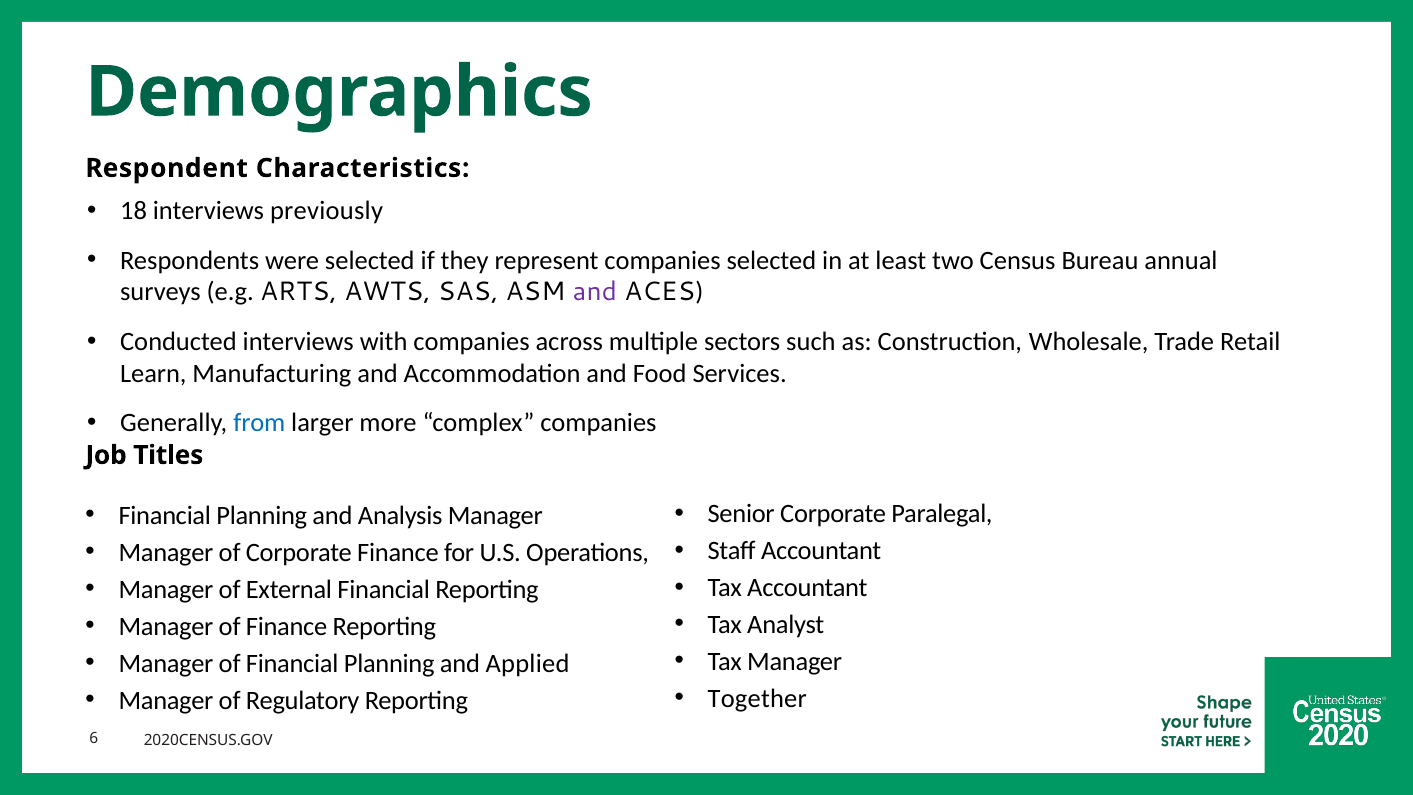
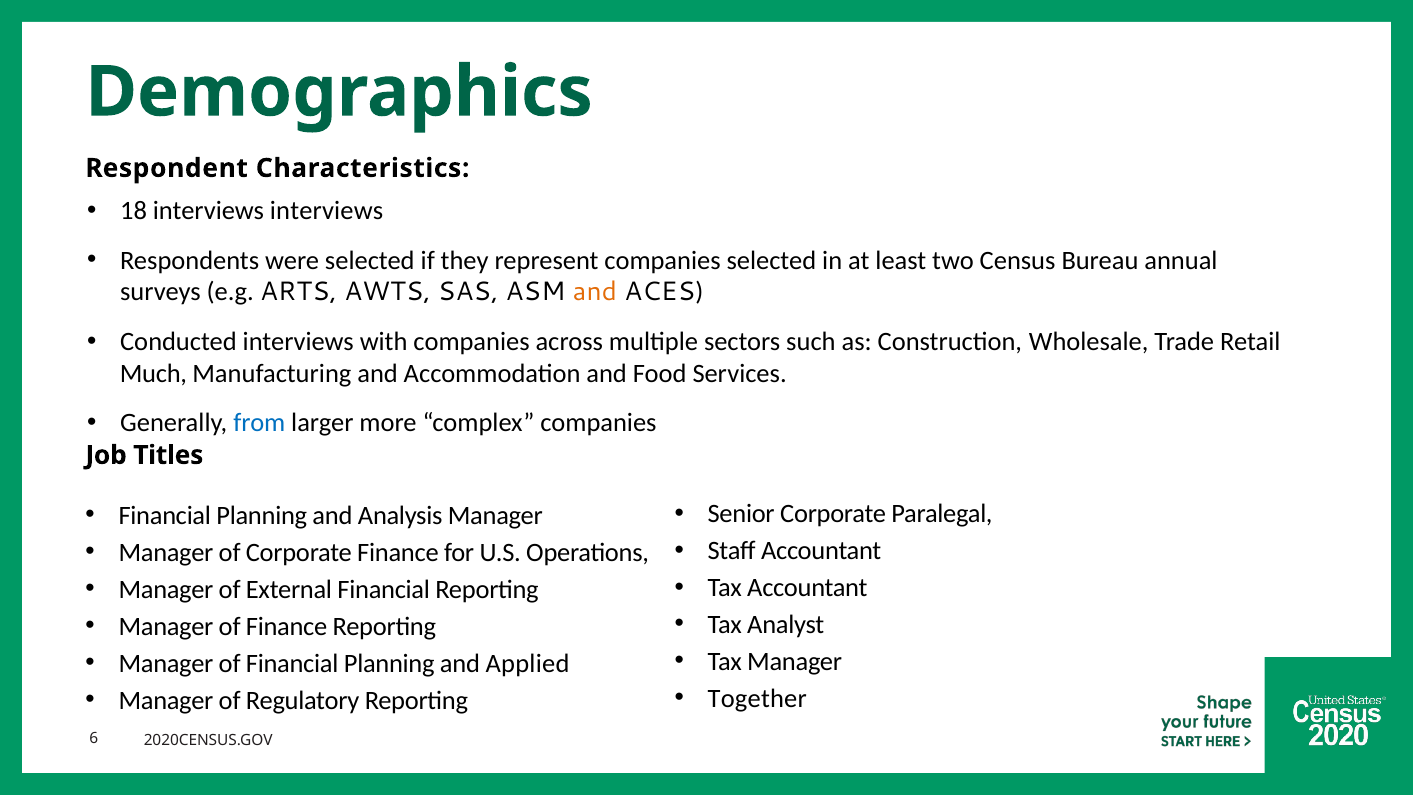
interviews previously: previously -> interviews
and at (595, 292) colour: purple -> orange
Learn: Learn -> Much
